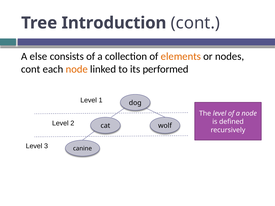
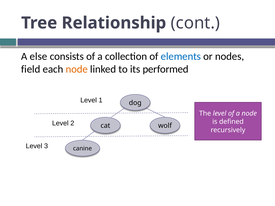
Introduction: Introduction -> Relationship
elements colour: orange -> blue
cont at (31, 69): cont -> field
